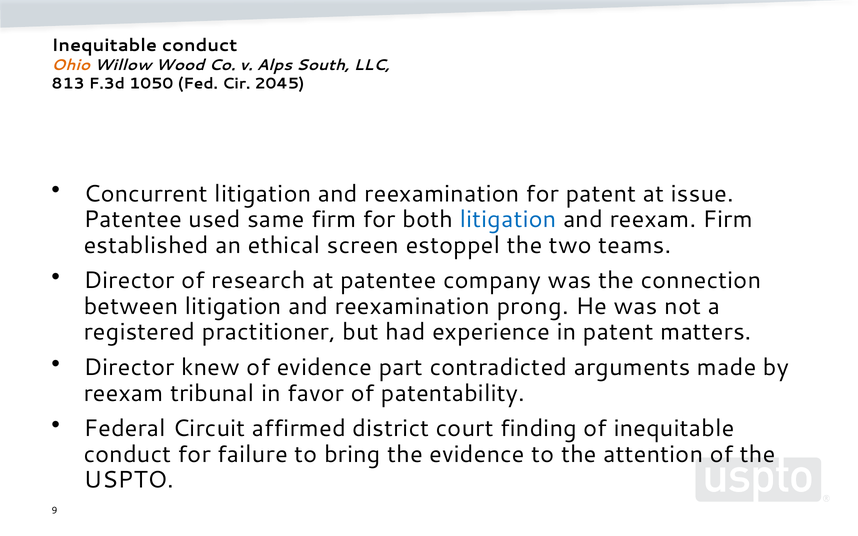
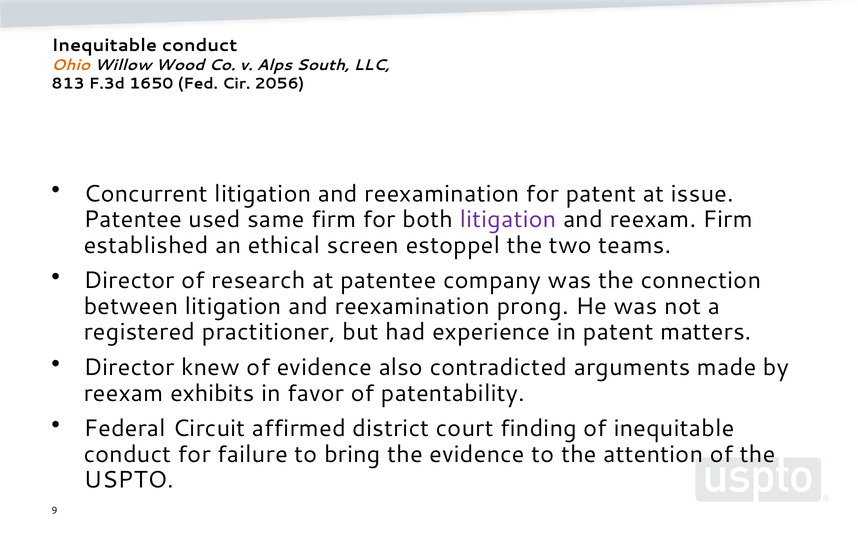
1050: 1050 -> 1650
2045: 2045 -> 2056
litigation at (508, 220) colour: blue -> purple
part: part -> also
tribunal: tribunal -> exhibits
